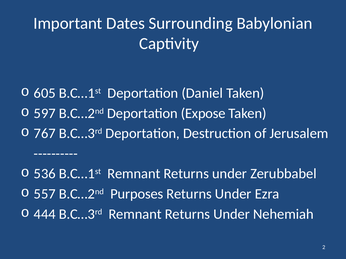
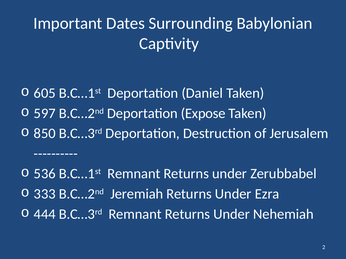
767: 767 -> 850
557: 557 -> 333
Purposes: Purposes -> Jeremiah
